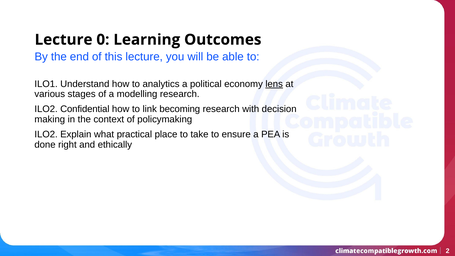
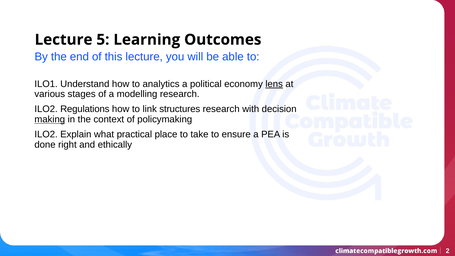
0: 0 -> 5
Confidential: Confidential -> Regulations
becoming: becoming -> structures
making underline: none -> present
